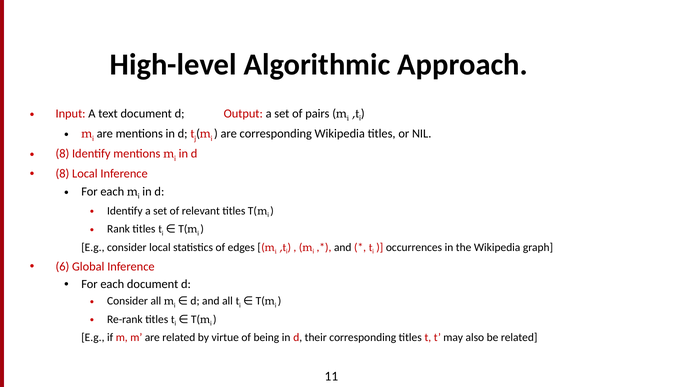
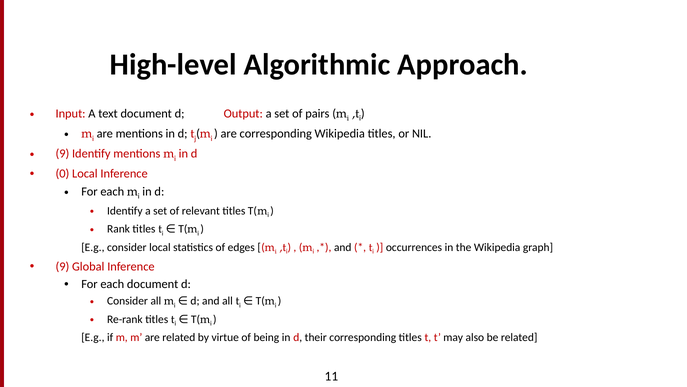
8 at (62, 154): 8 -> 9
8 at (62, 174): 8 -> 0
6 at (62, 266): 6 -> 9
